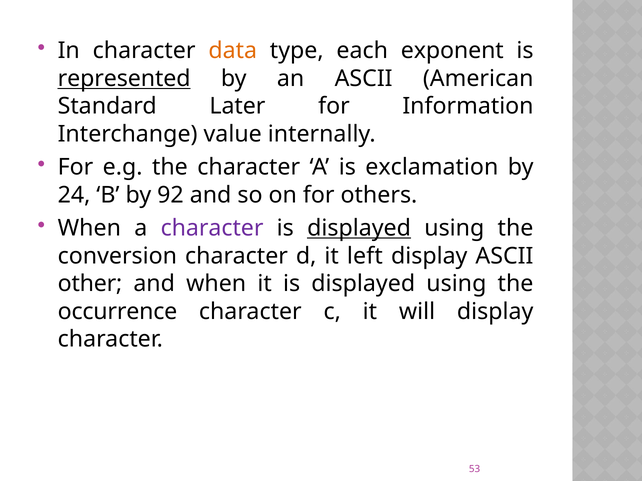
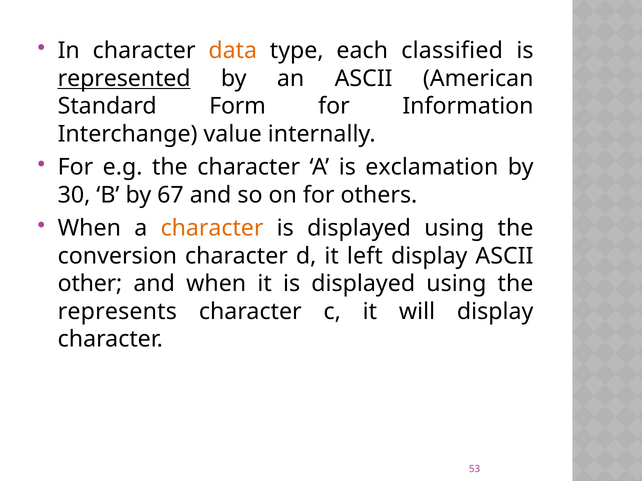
exponent: exponent -> classified
Later: Later -> Form
24: 24 -> 30
92: 92 -> 67
character at (212, 228) colour: purple -> orange
displayed at (359, 228) underline: present -> none
occurrence: occurrence -> represents
